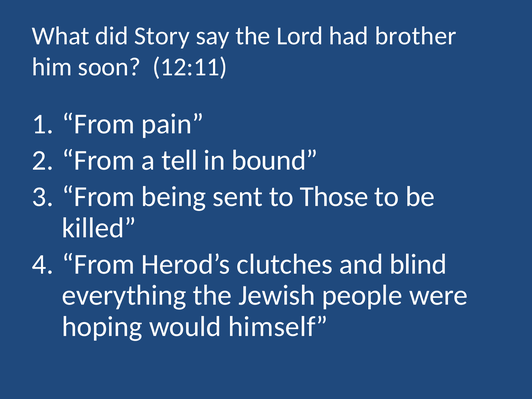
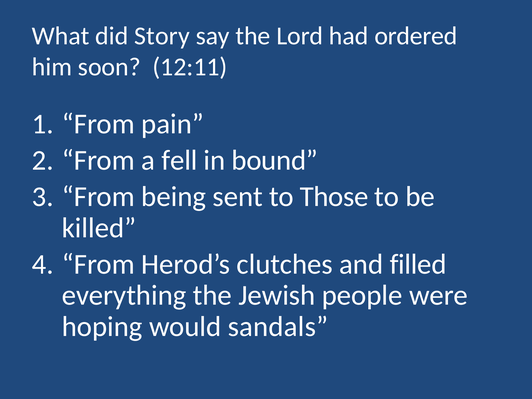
brother: brother -> ordered
tell: tell -> fell
blind: blind -> filled
himself: himself -> sandals
